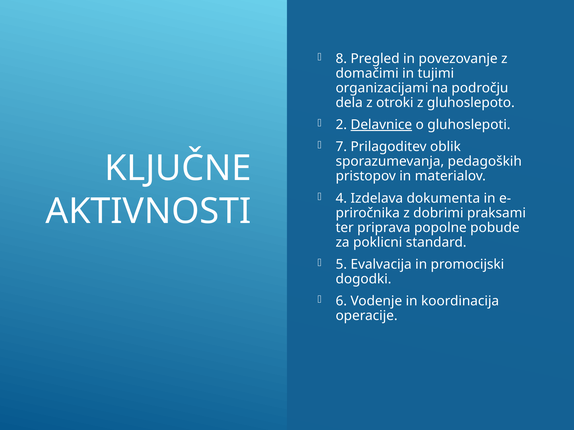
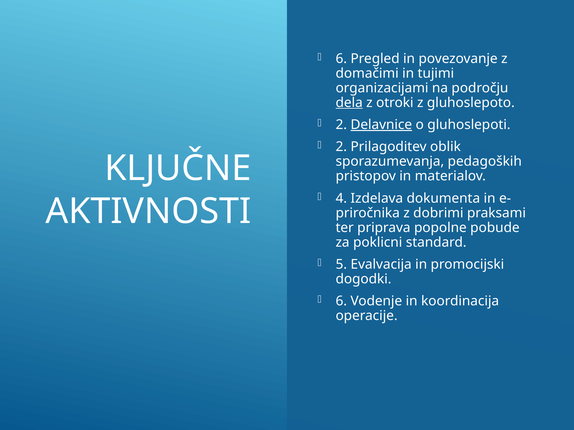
8 at (341, 59): 8 -> 6
dela underline: none -> present
7 at (341, 147): 7 -> 2
